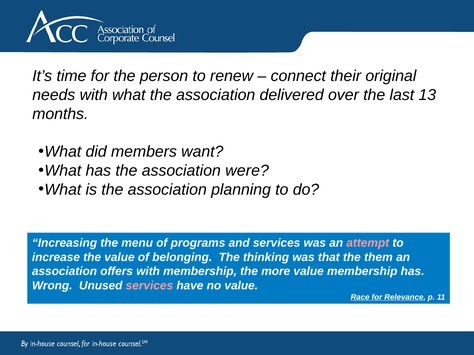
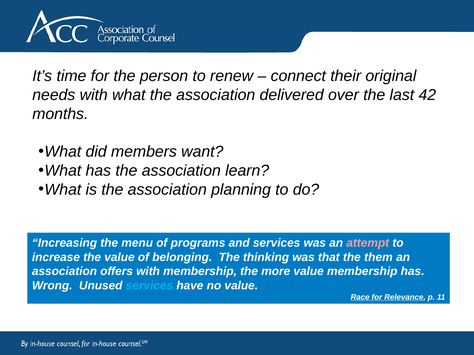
13: 13 -> 42
were: were -> learn
services at (149, 286) colour: pink -> light blue
